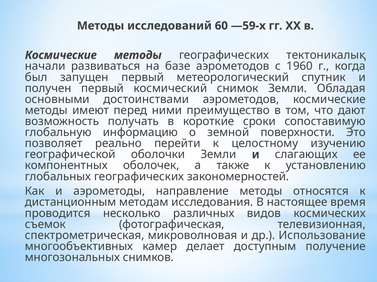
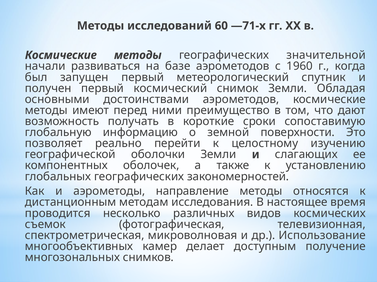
—59-х: —59-х -> —71-х
тектоникалық: тектоникалық -> значительной
